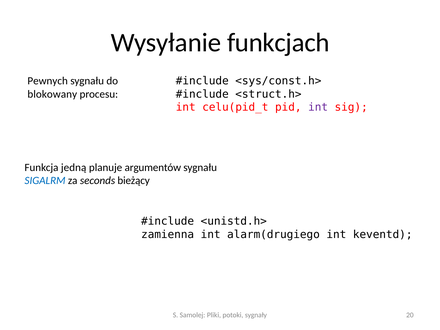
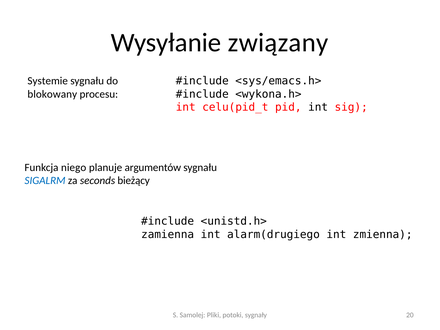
funkcjach: funkcjach -> związany
<sys/const.h>: <sys/const.h> -> <sys/emacs.h>
Pewnych: Pewnych -> Systemie
<struct.h>: <struct.h> -> <wykona.h>
int at (318, 107) colour: purple -> black
jedną: jedną -> niego
keventd: keventd -> zmienna
